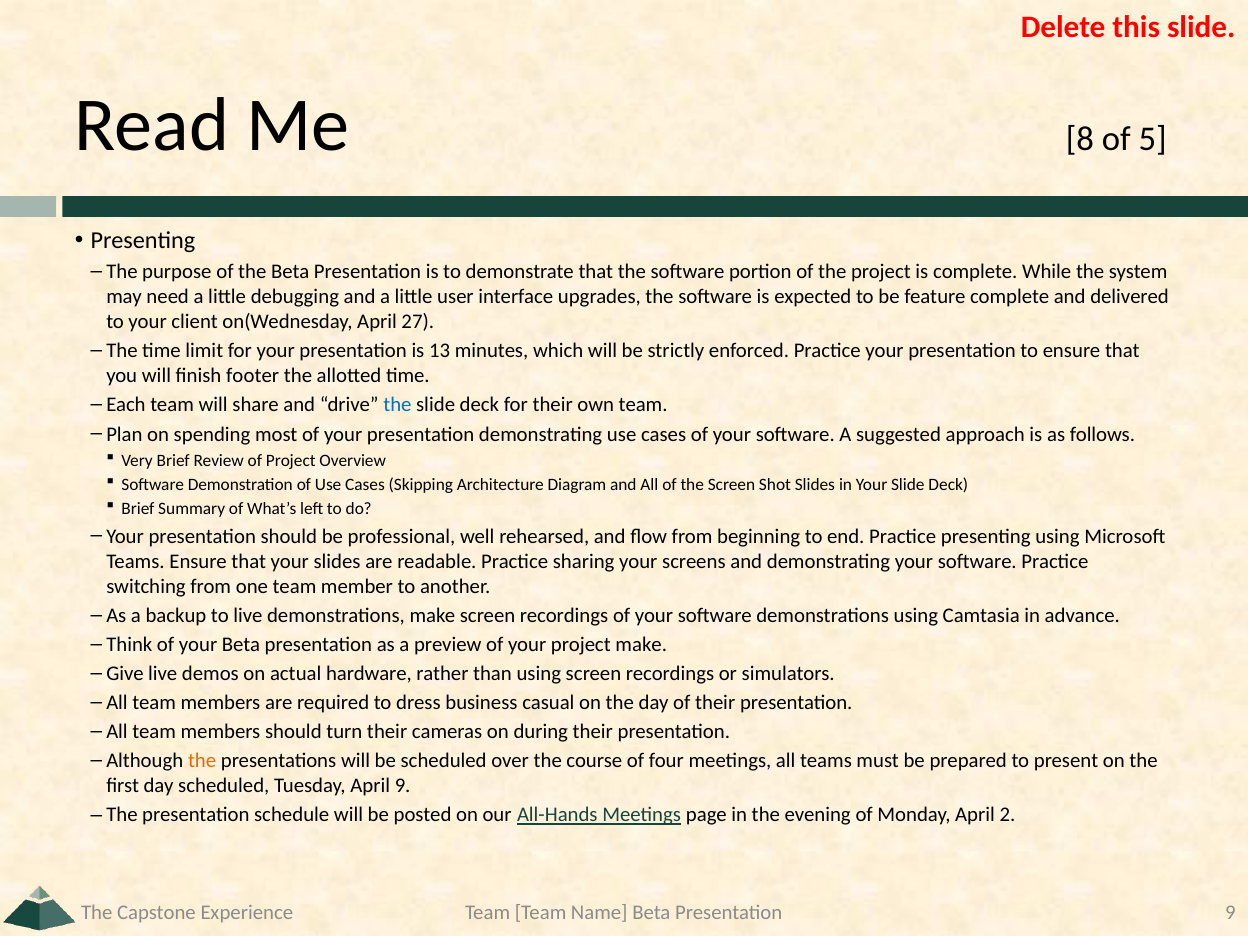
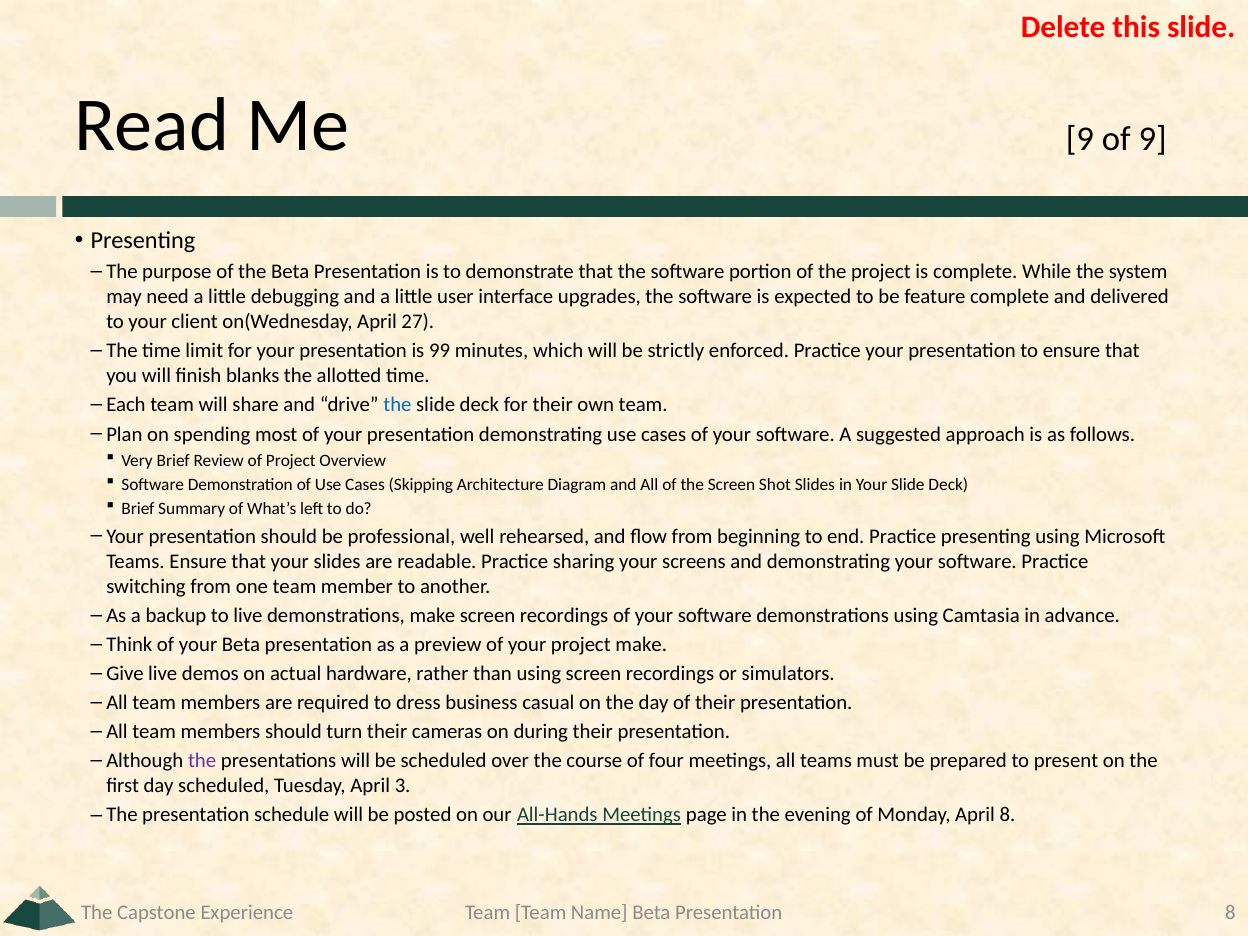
Me 8: 8 -> 9
of 5: 5 -> 9
13: 13 -> 99
footer: footer -> blanks
the at (202, 761) colour: orange -> purple
April 9: 9 -> 3
April 2: 2 -> 8
Presentation 9: 9 -> 8
